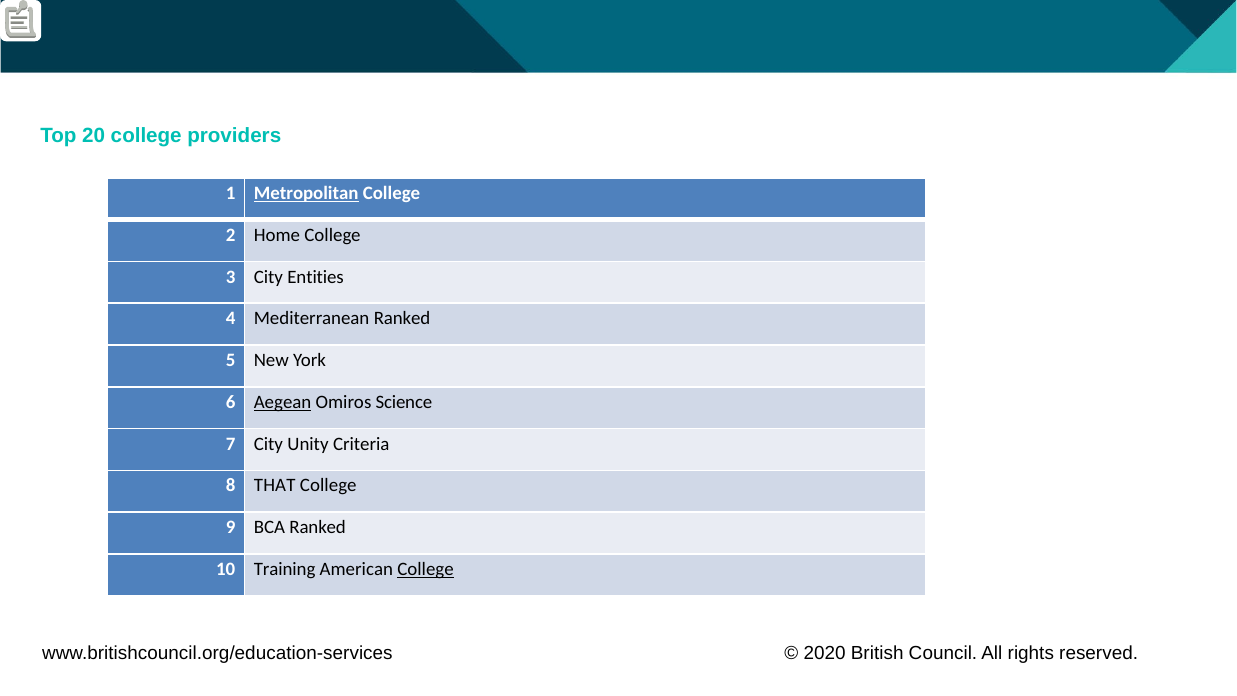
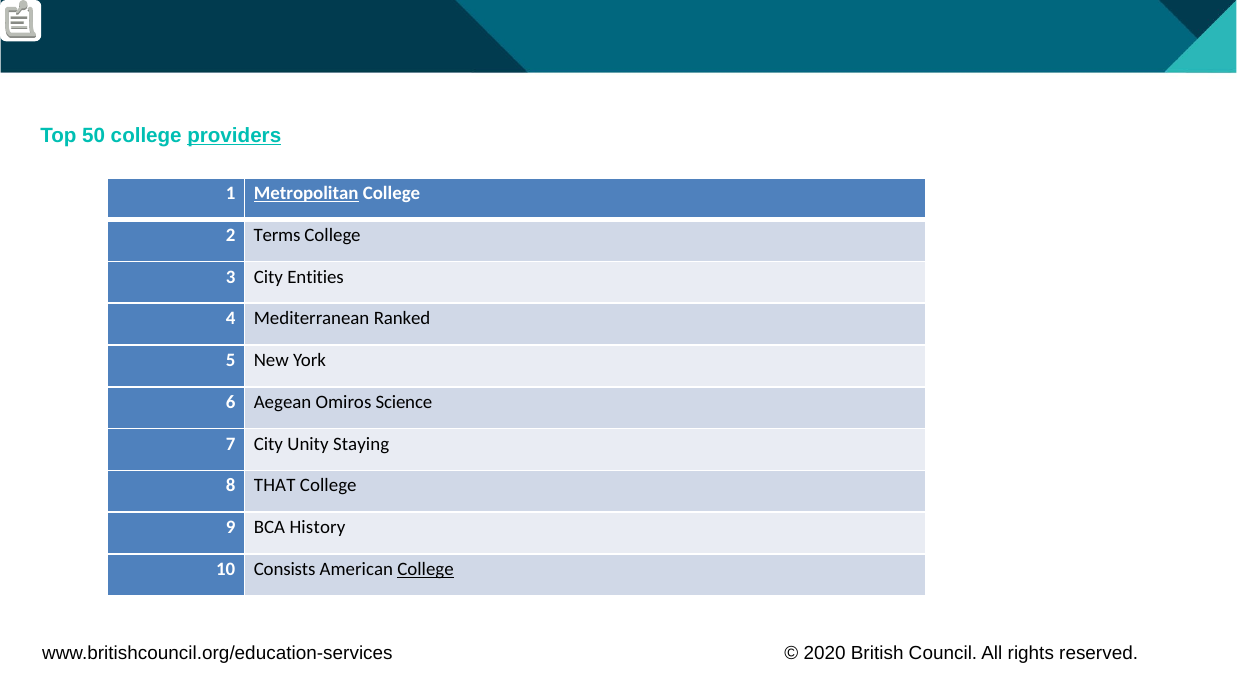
20: 20 -> 50
providers underline: none -> present
Home: Home -> Terms
Aegean underline: present -> none
Criteria: Criteria -> Staying
BCA Ranked: Ranked -> History
Training: Training -> Consists
